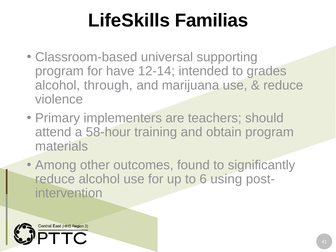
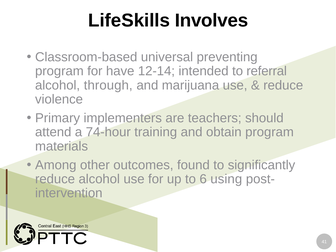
Familias: Familias -> Involves
supporting: supporting -> preventing
grades: grades -> referral
58-hour: 58-hour -> 74-hour
